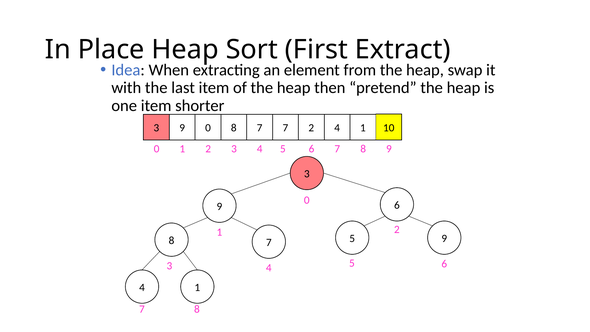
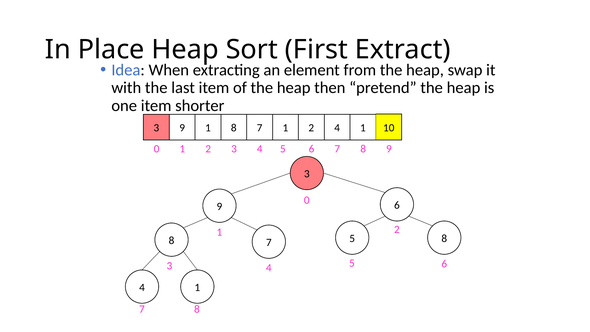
3 9 0: 0 -> 1
7 7: 7 -> 1
5 9: 9 -> 8
